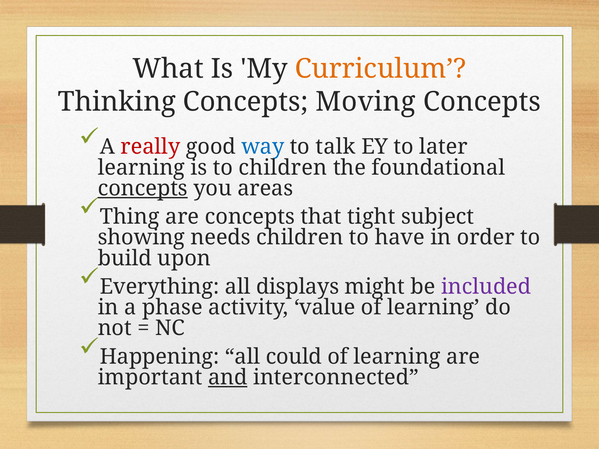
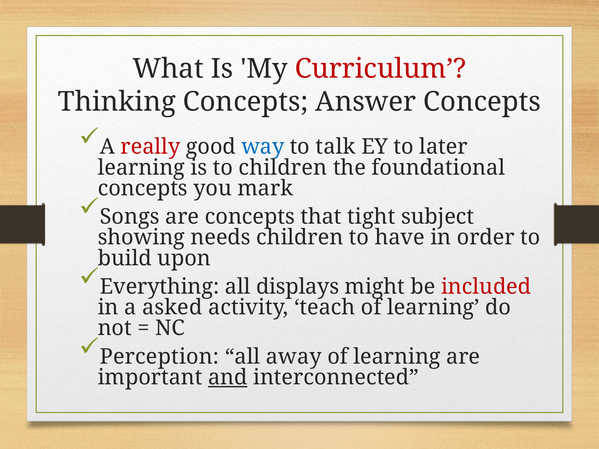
Curriculum colour: orange -> red
Moving: Moving -> Answer
concepts at (143, 188) underline: present -> none
areas: areas -> mark
Thing: Thing -> Songs
included colour: purple -> red
phase: phase -> asked
value: value -> teach
Happening: Happening -> Perception
could: could -> away
